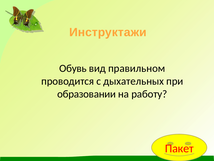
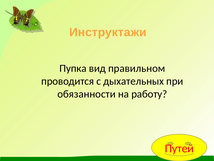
Обувь: Обувь -> Пупка
образовании: образовании -> обязанности
Пакет: Пакет -> Путей
